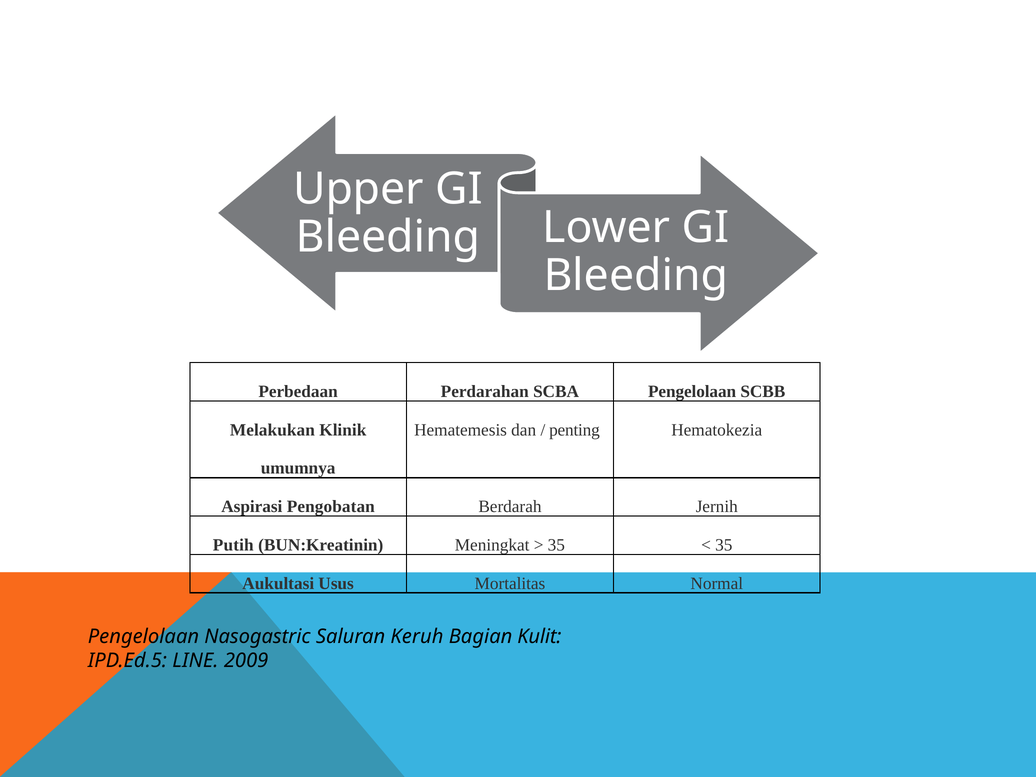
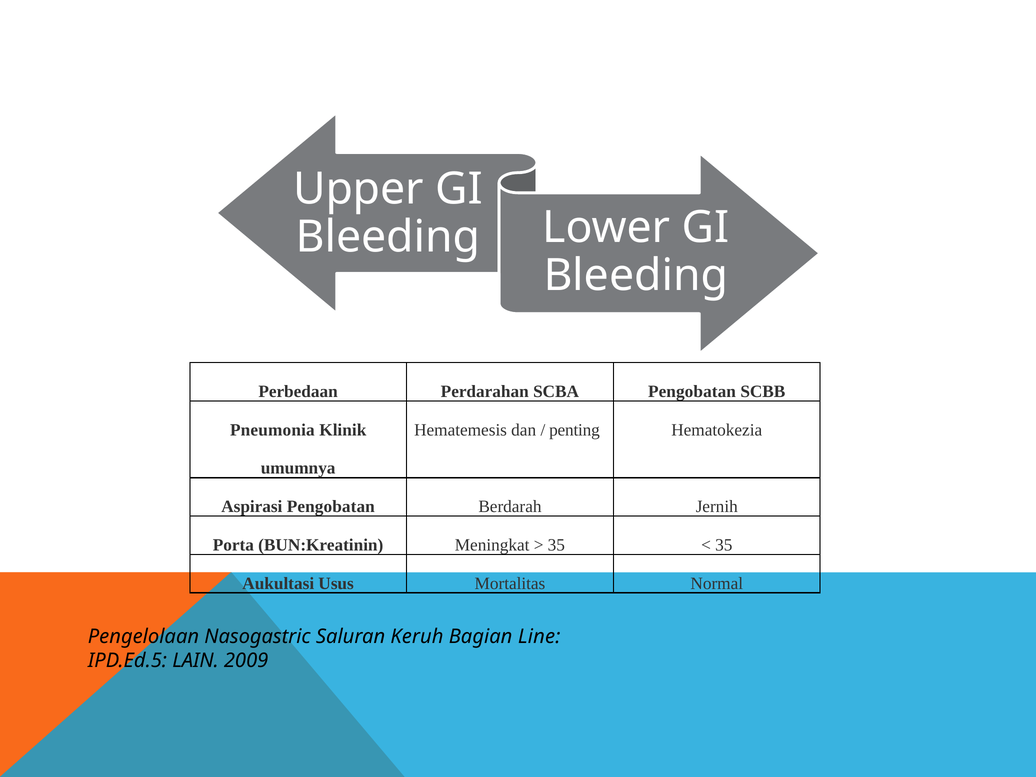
SCBA Pengelolaan: Pengelolaan -> Pengobatan
Melakukan: Melakukan -> Pneumonia
Putih: Putih -> Porta
Kulit: Kulit -> Line
LINE: LINE -> LAIN
